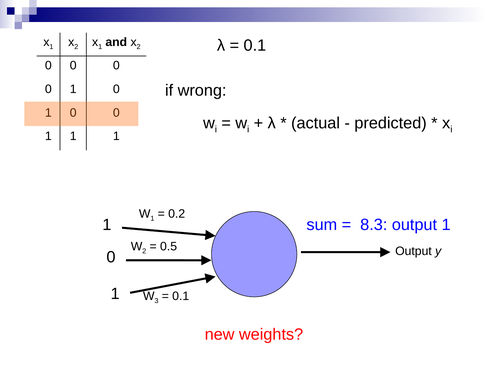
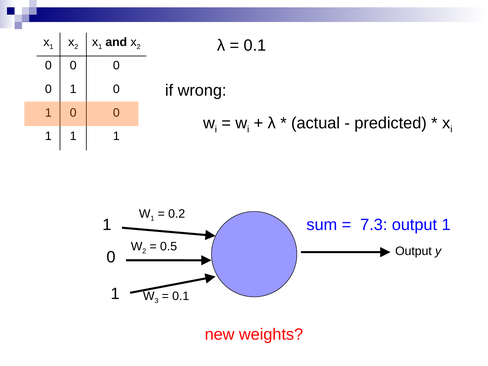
8.3: 8.3 -> 7.3
